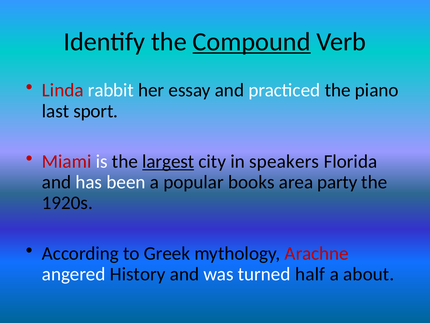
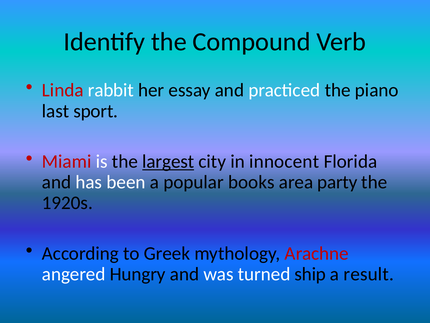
Compound underline: present -> none
speakers: speakers -> innocent
History: History -> Hungry
half: half -> ship
about: about -> result
